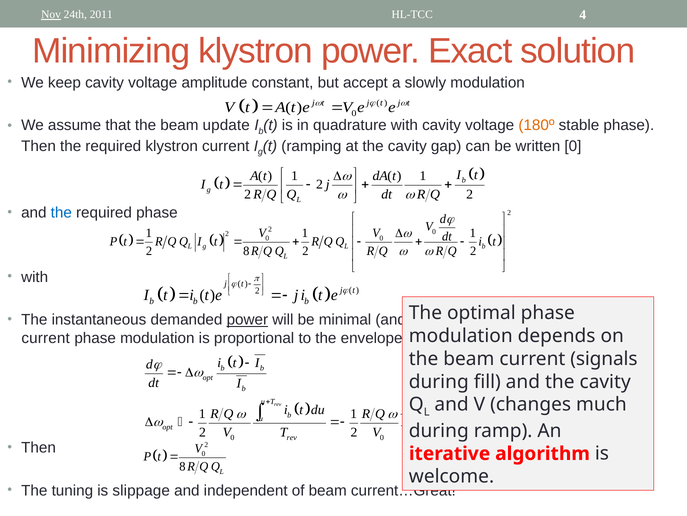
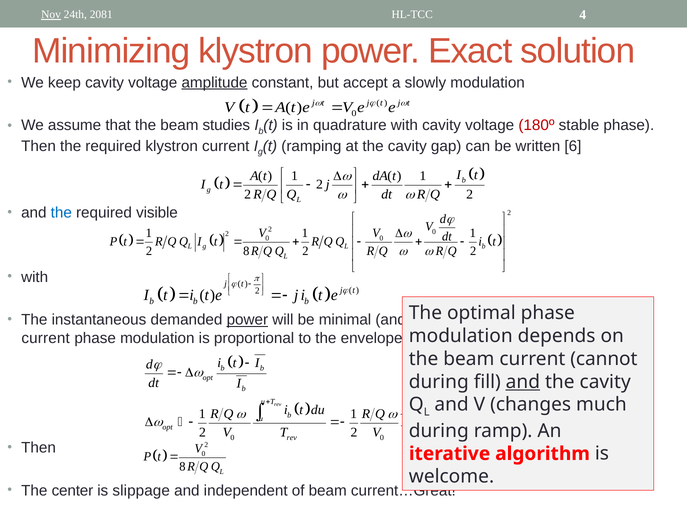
2011: 2011 -> 2081
amplitude underline: none -> present
update: update -> studies
180º colour: orange -> red
written 0: 0 -> 6
required phase: phase -> visible
signals: signals -> cannot
and at (523, 381) underline: none -> present
tuning: tuning -> center
